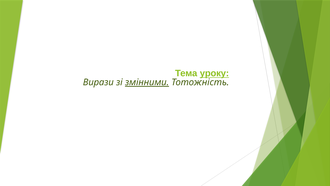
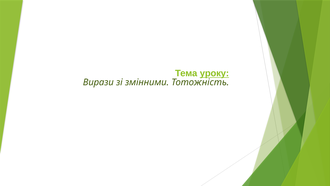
змінними underline: present -> none
